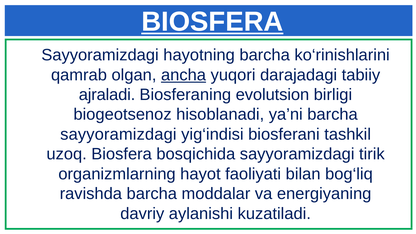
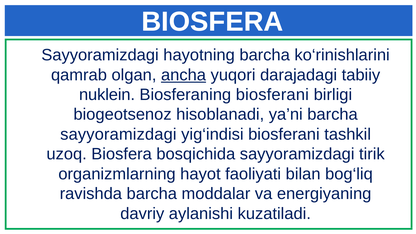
BIOSFERA at (212, 22) underline: present -> none
ajraladi: ajraladi -> nuklein
Biosferaning evolutsion: evolutsion -> biosferani
